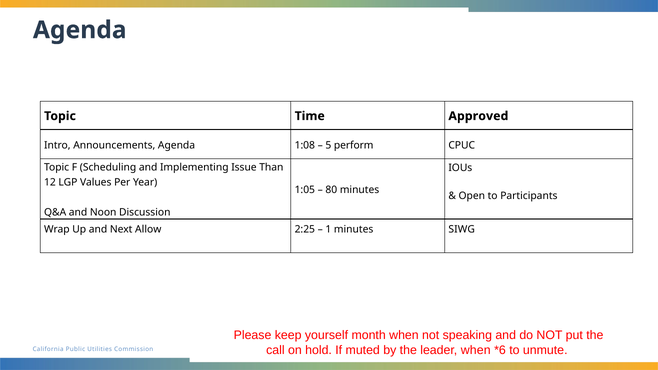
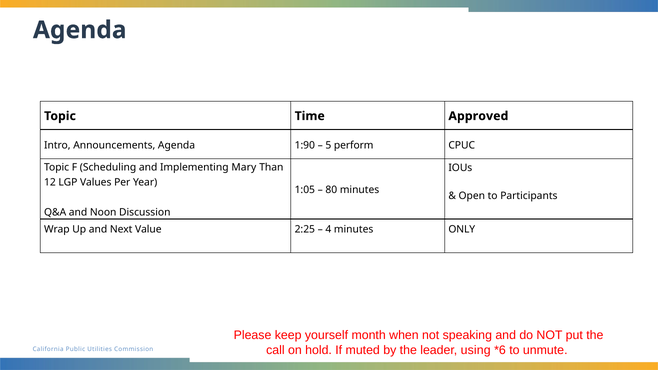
1:08: 1:08 -> 1:90
Issue: Issue -> Mary
Allow: Allow -> Value
1: 1 -> 4
SIWG: SIWG -> ONLY
leader when: when -> using
